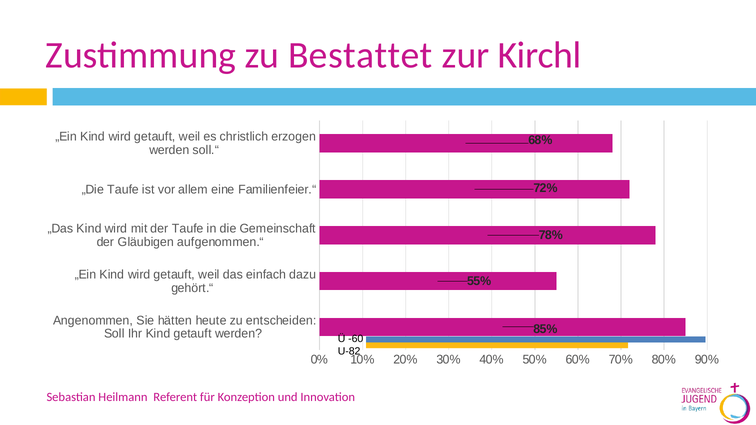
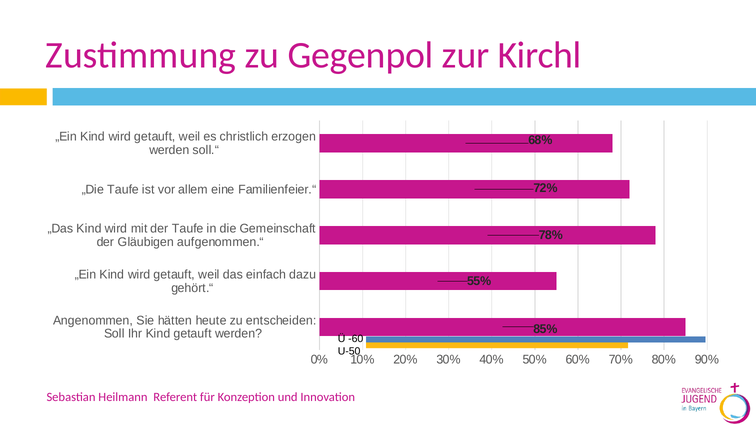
Bestattet: Bestattet -> Gegenpol
U-82: U-82 -> U-50
